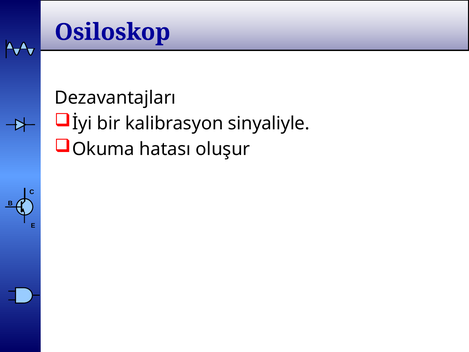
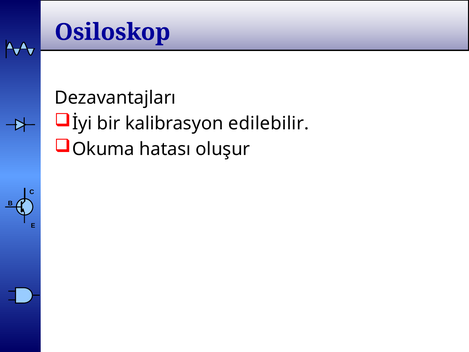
sinyaliyle: sinyaliyle -> edilebilir
